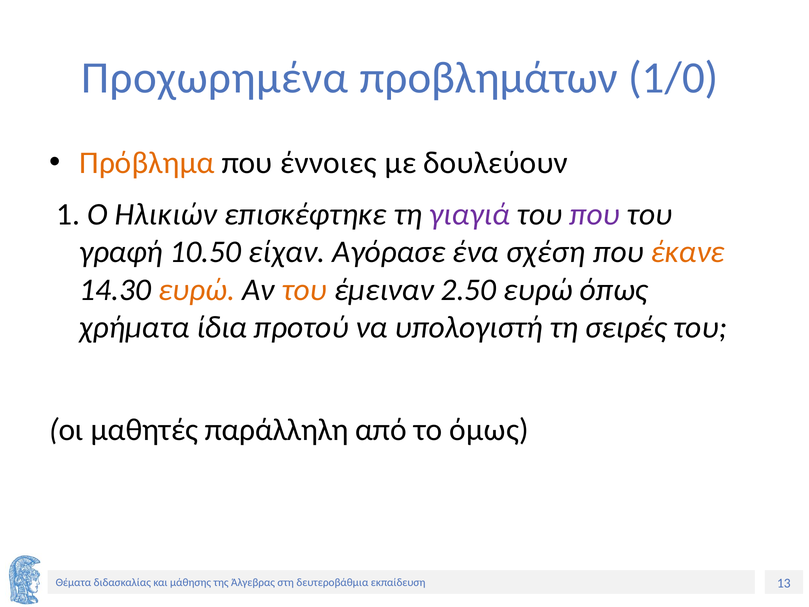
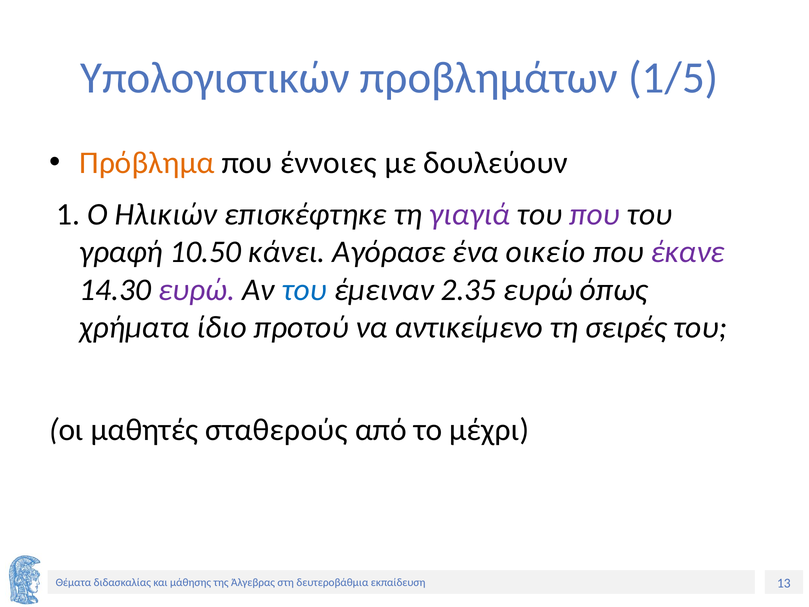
Προχωρημένα: Προχωρημένα -> Υπολογιστικών
1/0: 1/0 -> 1/5
είχαν: είχαν -> κάνει
σχέση: σχέση -> οικείο
έκανε colour: orange -> purple
ευρώ at (197, 290) colour: orange -> purple
του at (304, 290) colour: orange -> blue
2.50: 2.50 -> 2.35
ίδια: ίδια -> ίδιο
υπολογιστή: υπολογιστή -> αντικείμενο
παράλληλη: παράλληλη -> σταθερούς
όμως: όμως -> μέχρι
